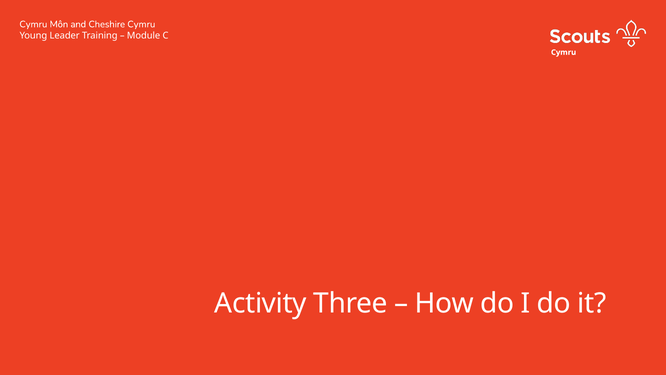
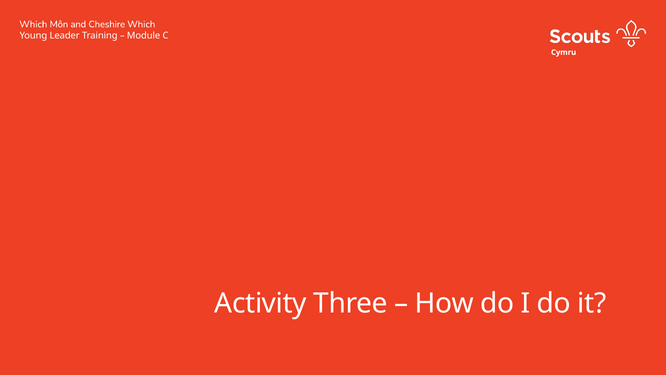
Cymru at (33, 24): Cymru -> Which
Cheshire Cymru: Cymru -> Which
